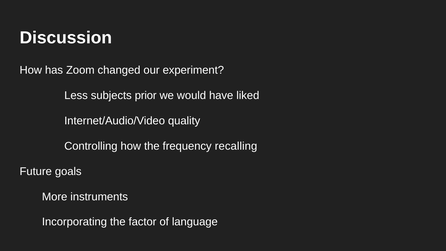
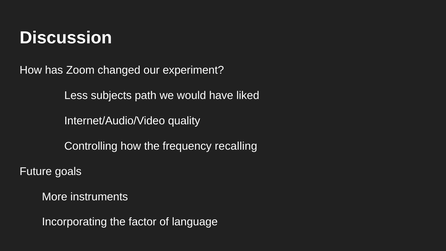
prior: prior -> path
